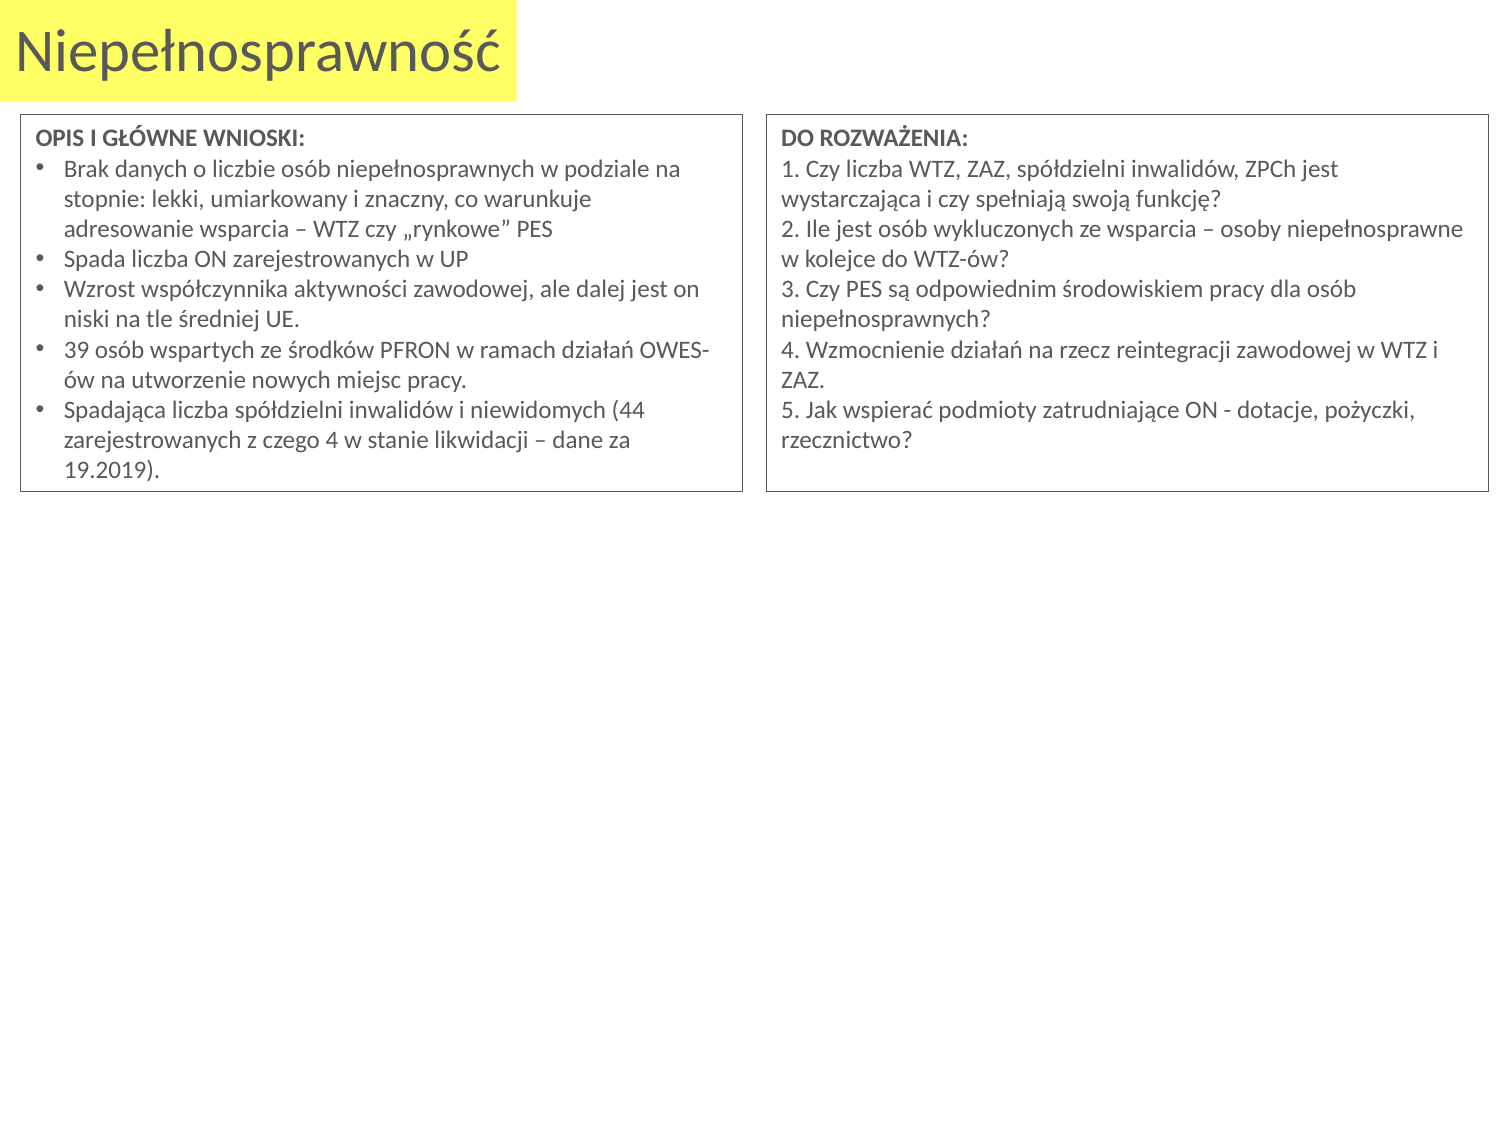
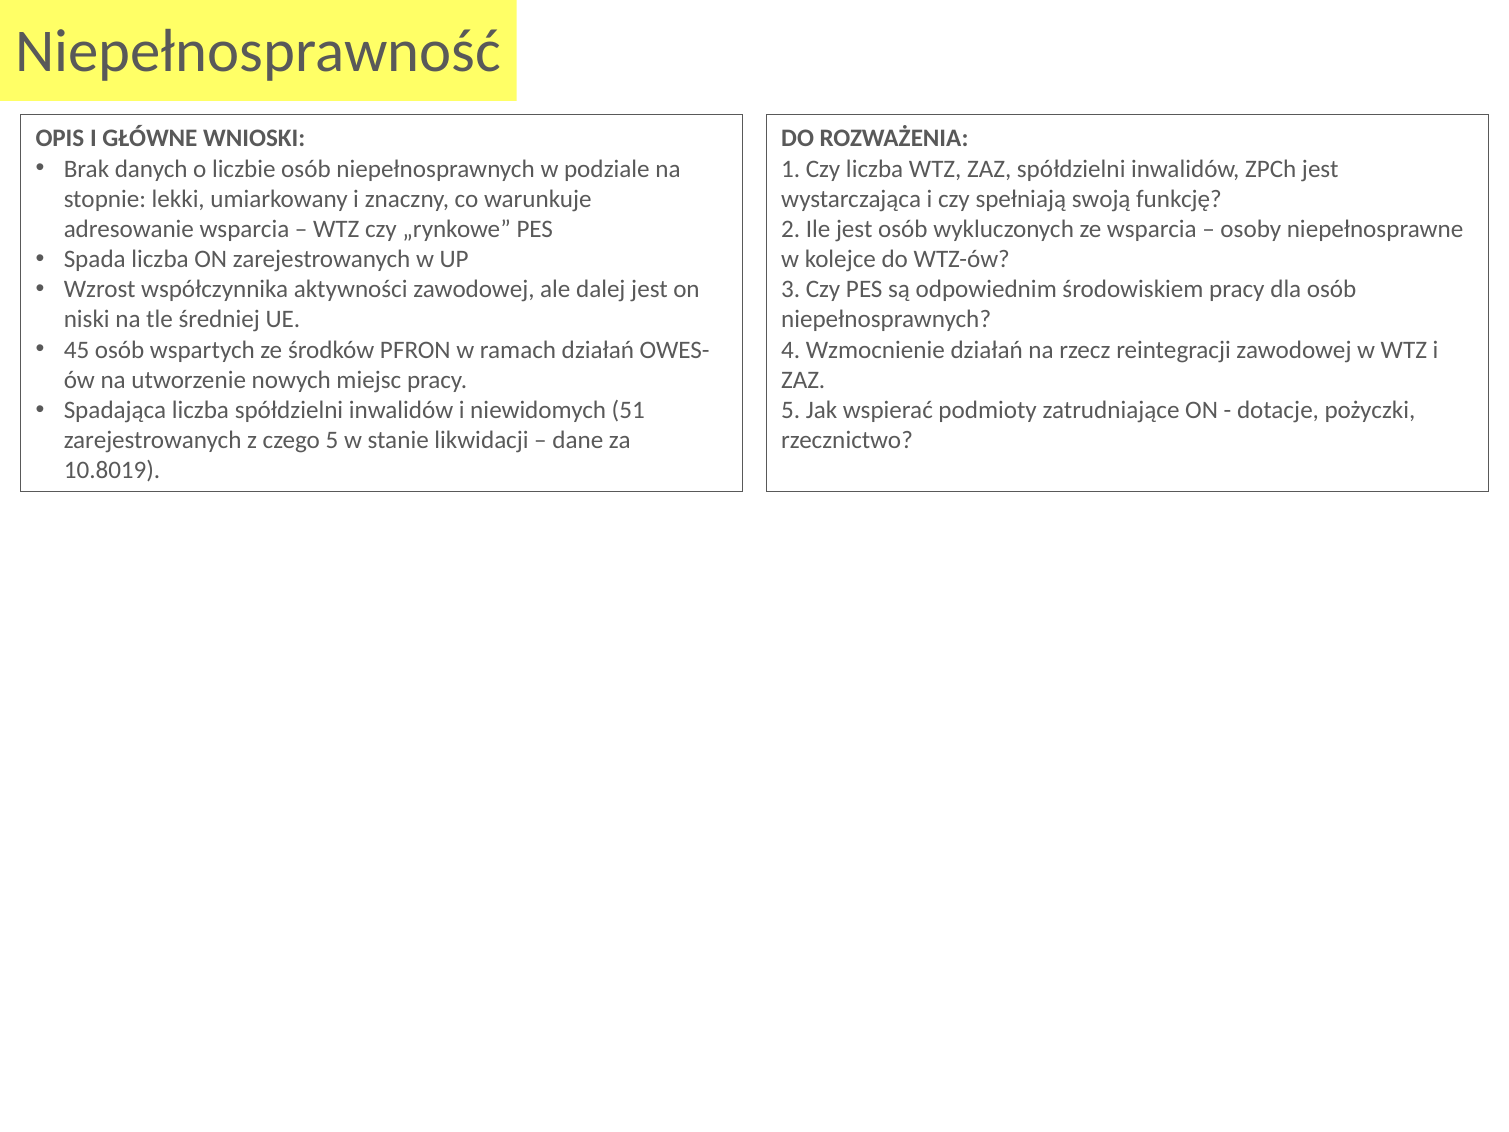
39: 39 -> 45
44: 44 -> 51
czego 4: 4 -> 5
19.2019: 19.2019 -> 10.8019
